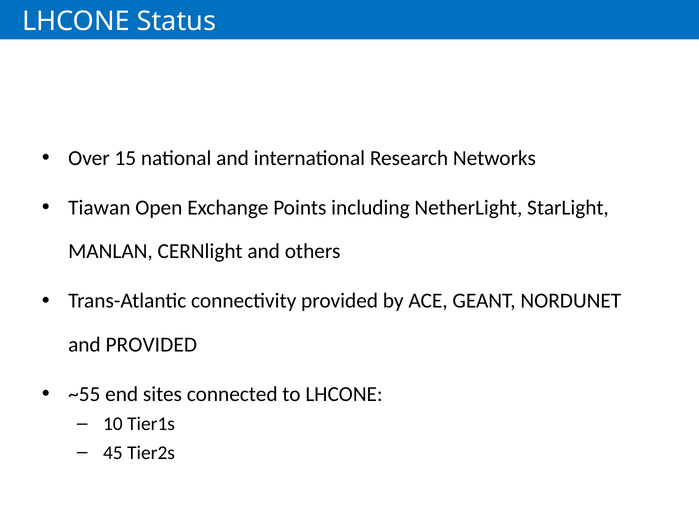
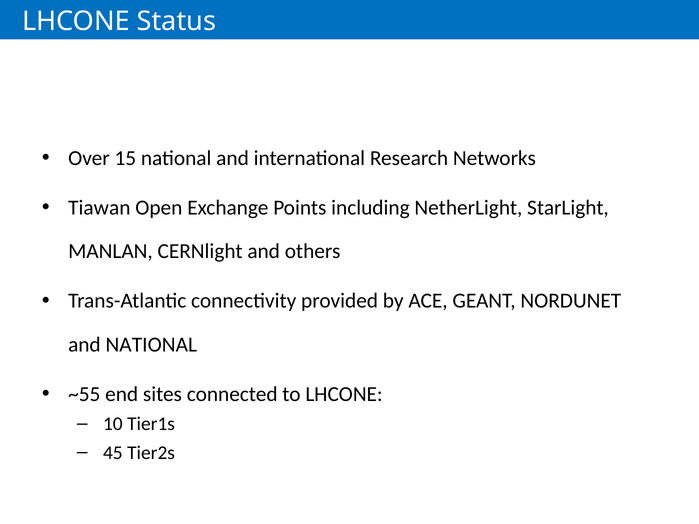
and PROVIDED: PROVIDED -> NATIONAL
